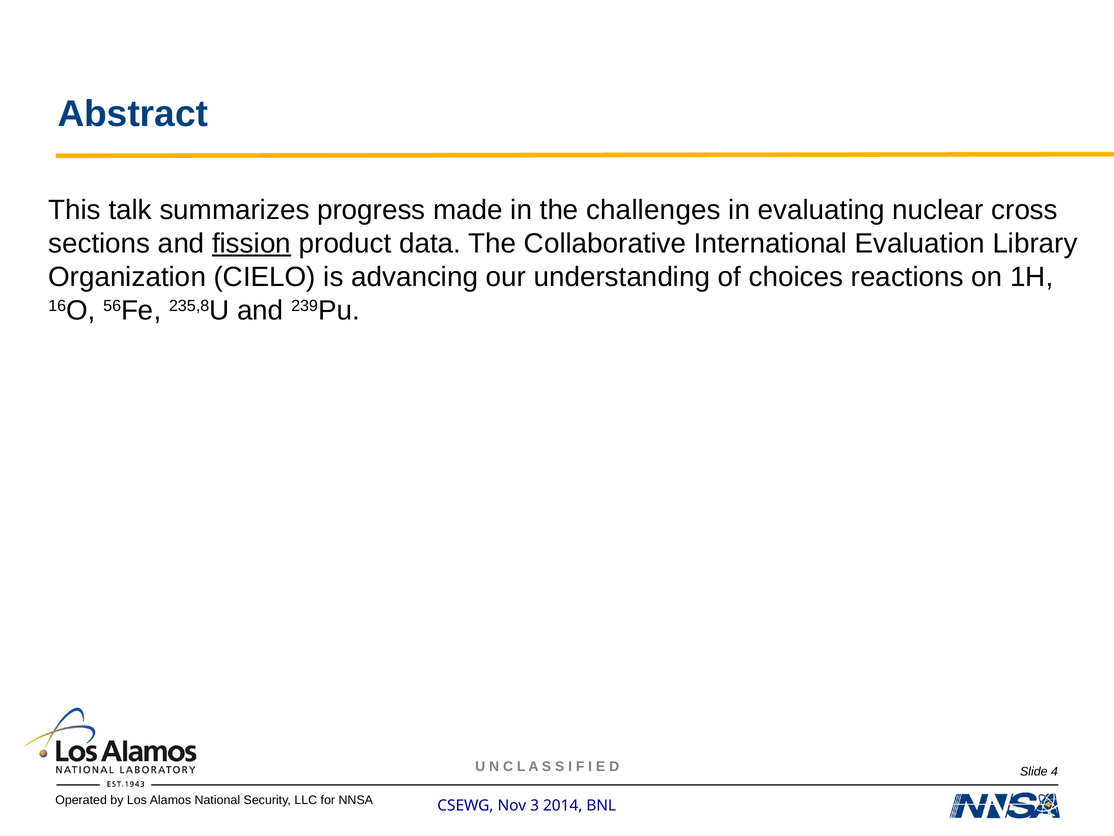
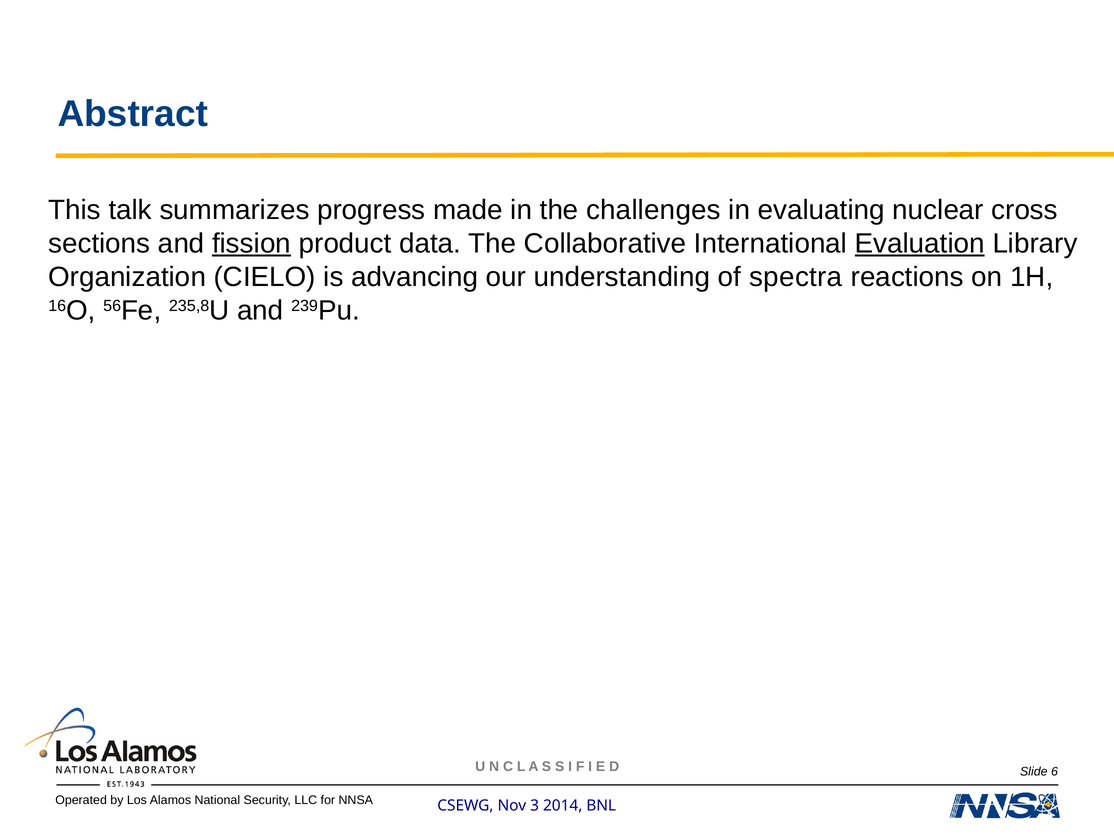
Evaluation underline: none -> present
choices: choices -> spectra
4: 4 -> 6
